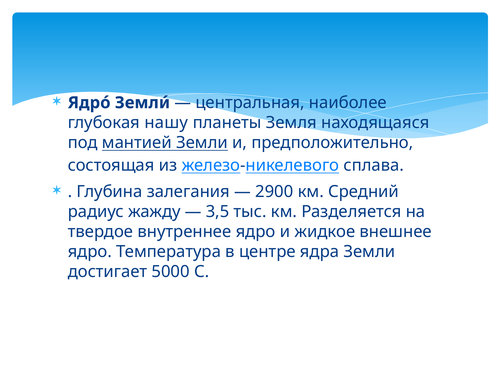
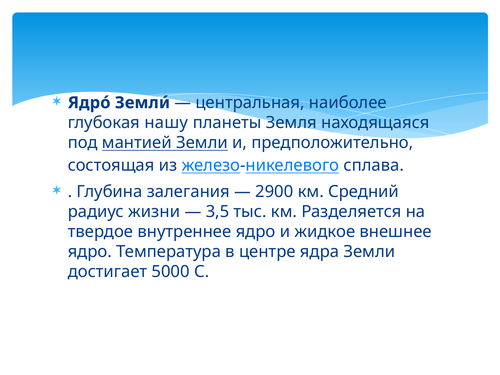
жажду: жажду -> жизни
